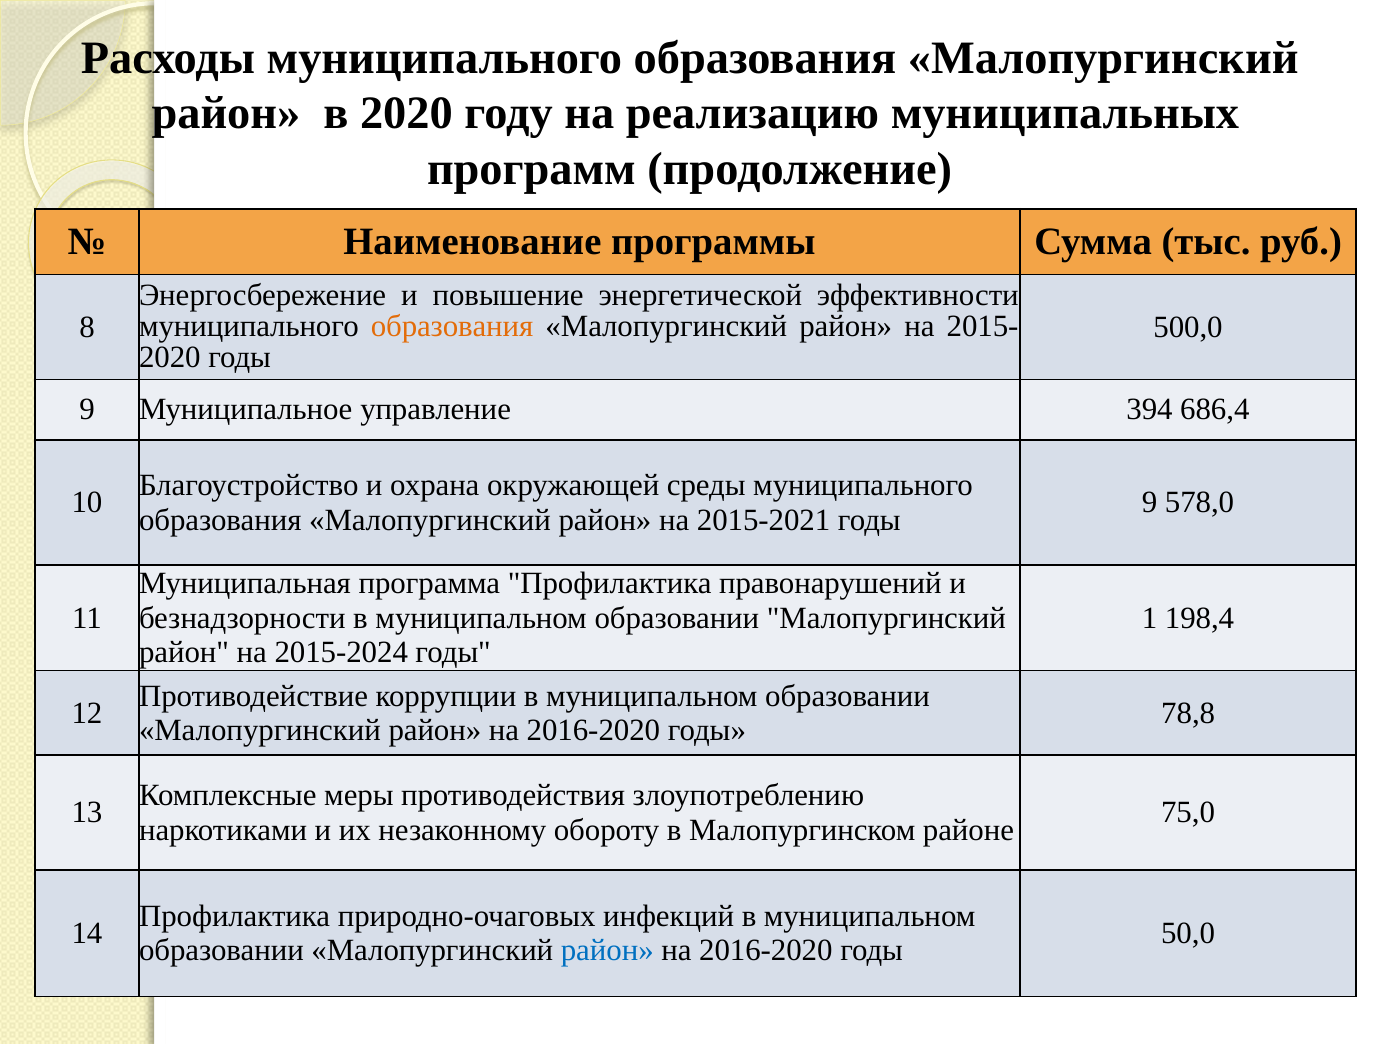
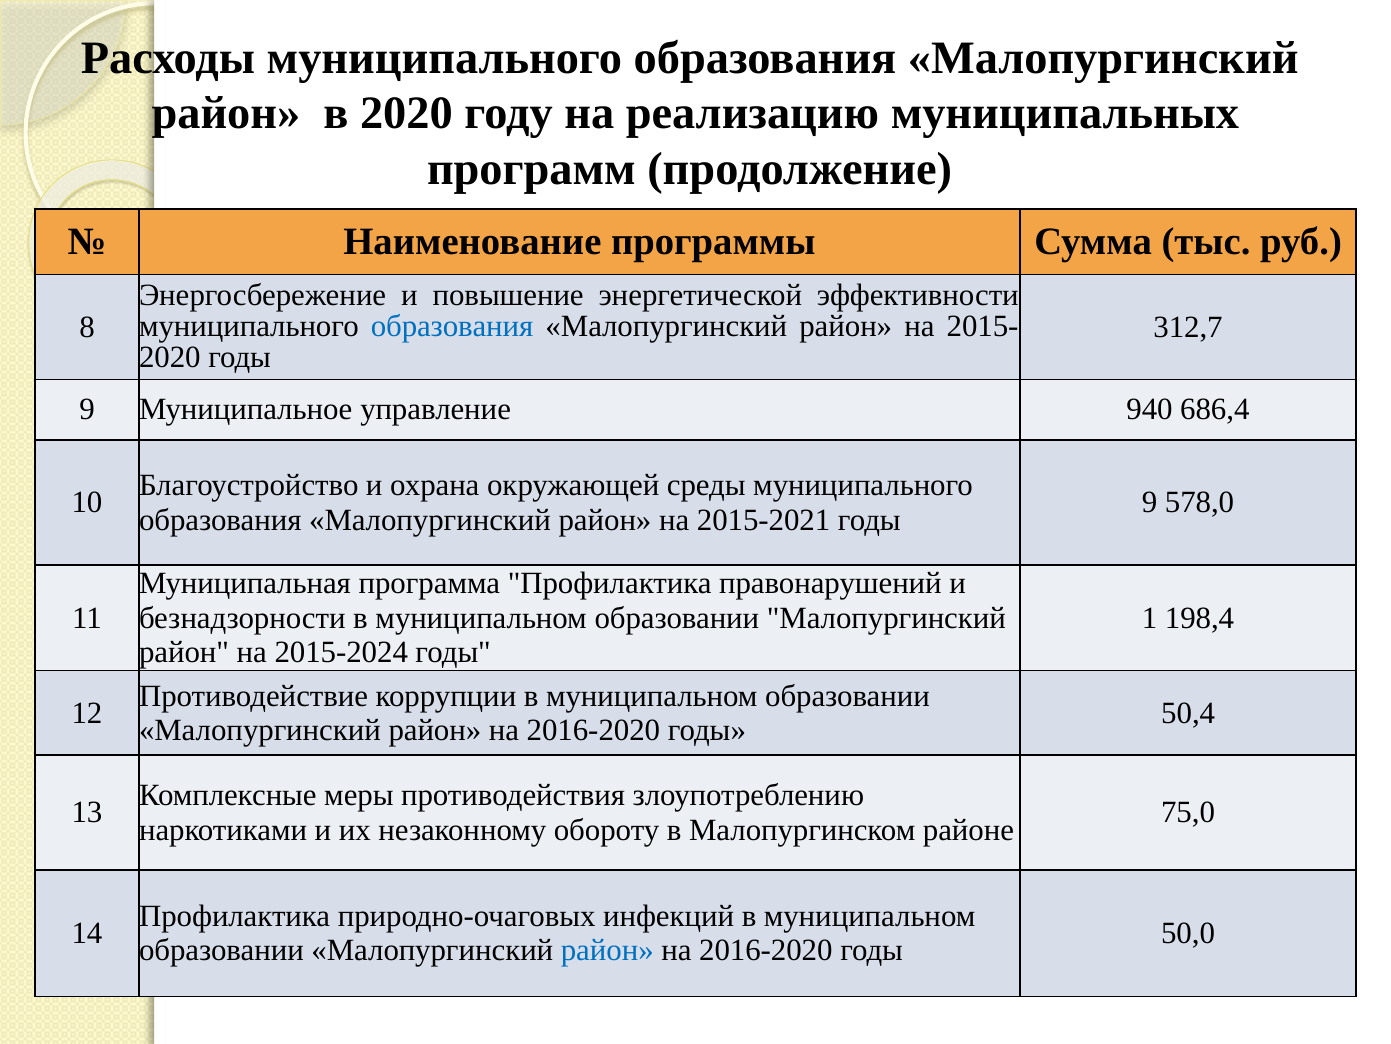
образования at (452, 326) colour: orange -> blue
500,0: 500,0 -> 312,7
394: 394 -> 940
78,8: 78,8 -> 50,4
